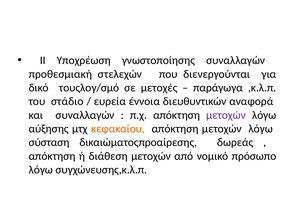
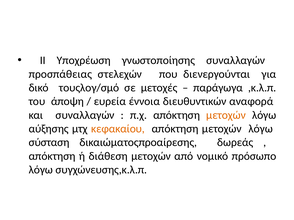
προθεσμιακή: προθεσμιακή -> προσπάθειας
στάδιο: στάδιο -> άποψη
μετοχών at (226, 115) colour: purple -> orange
